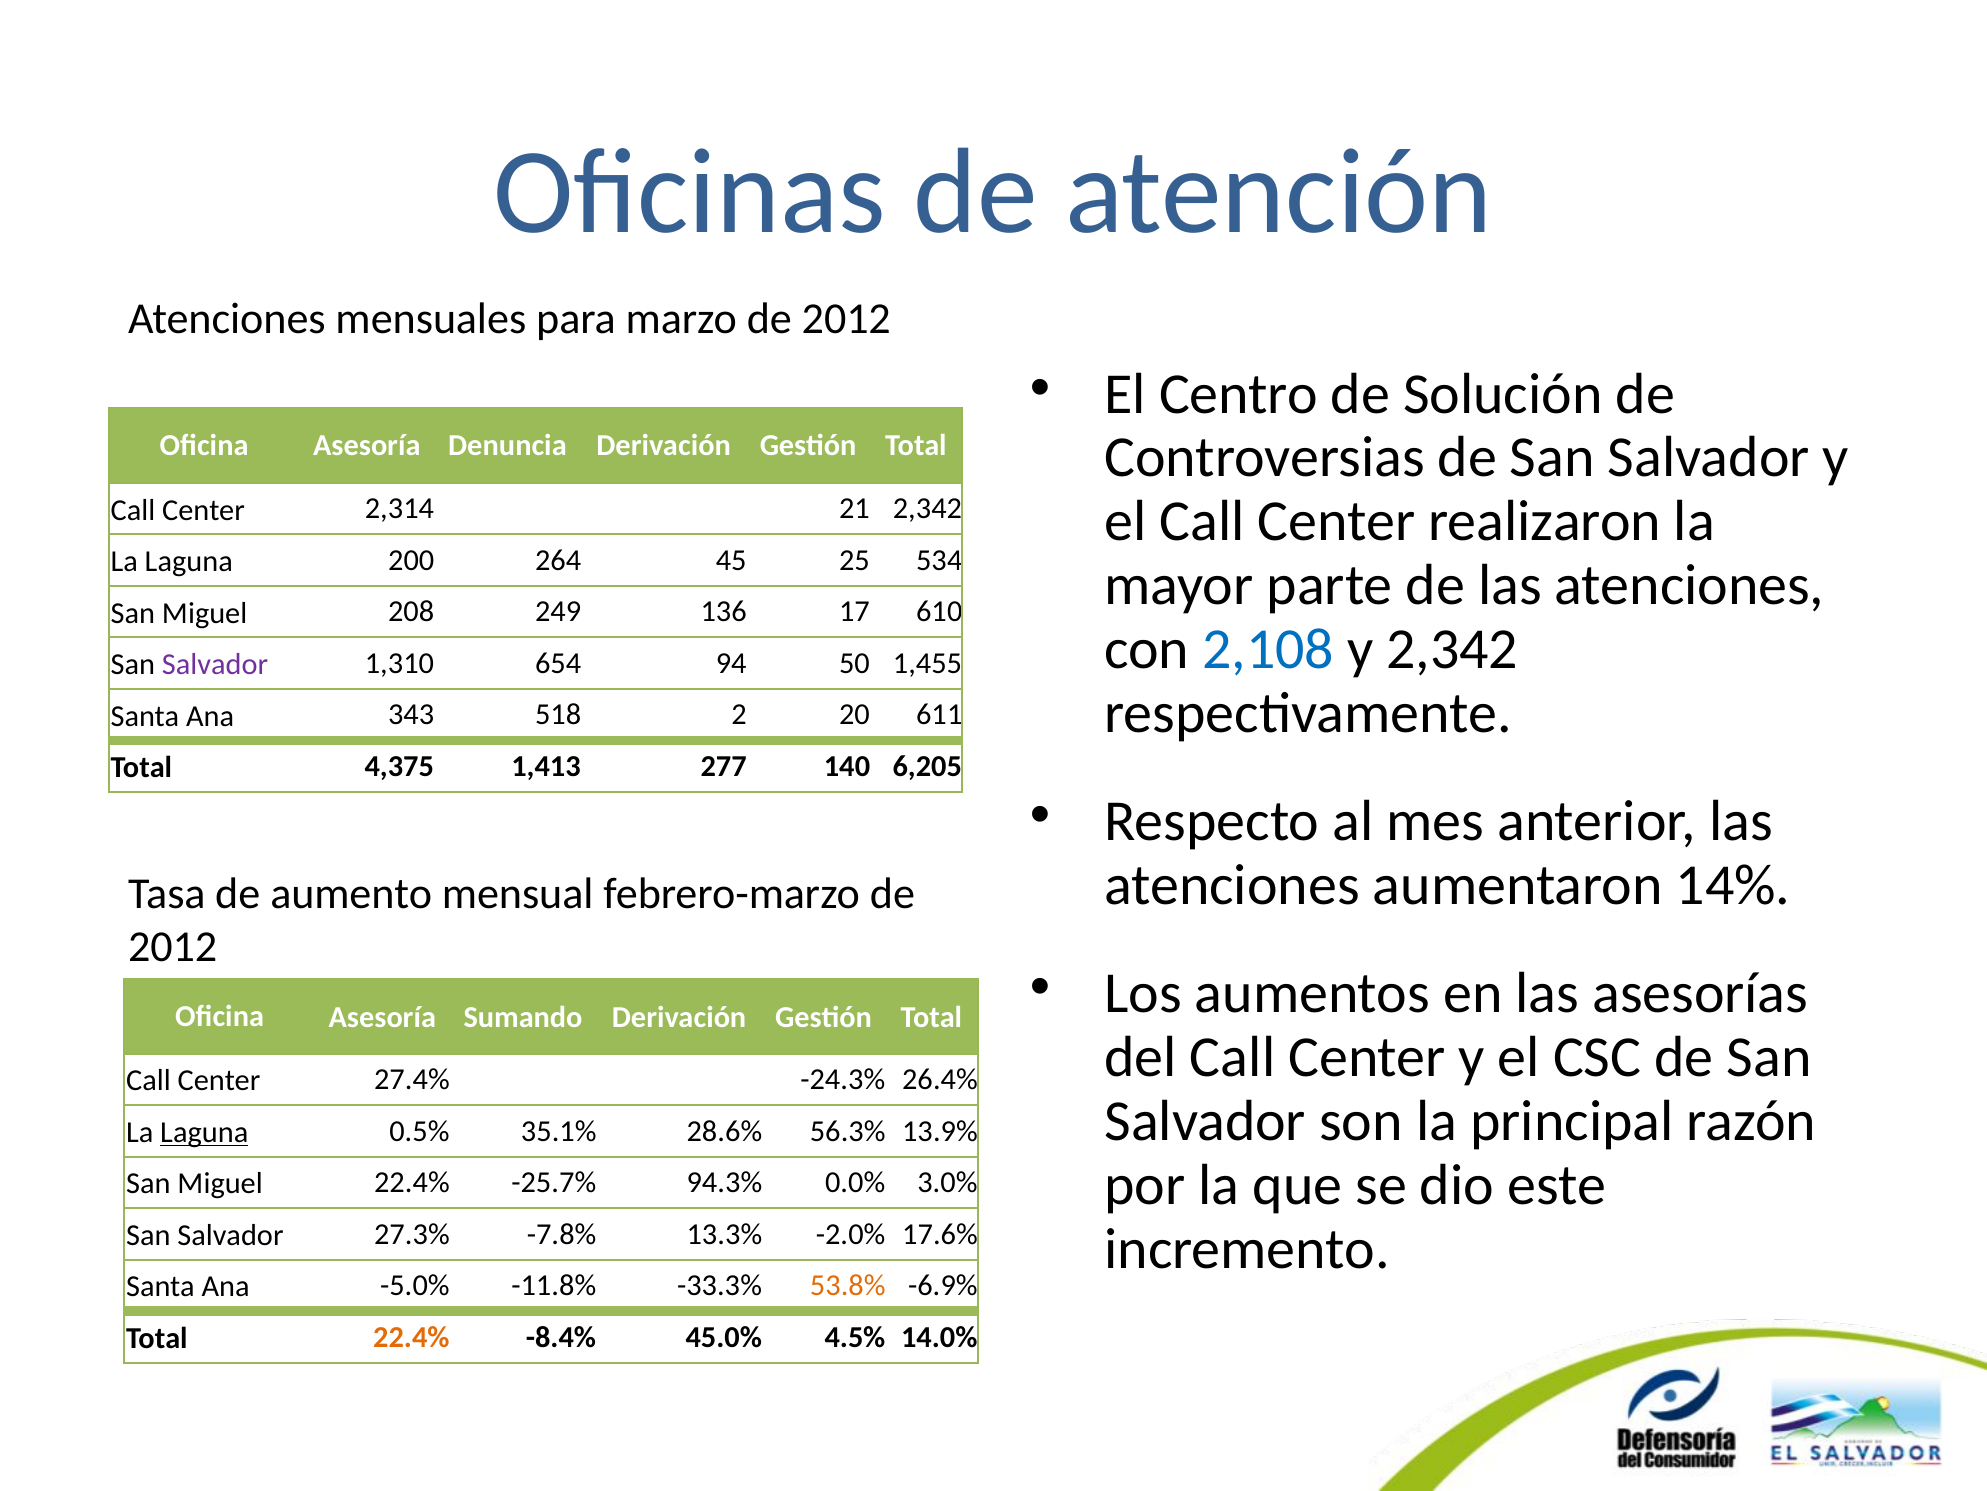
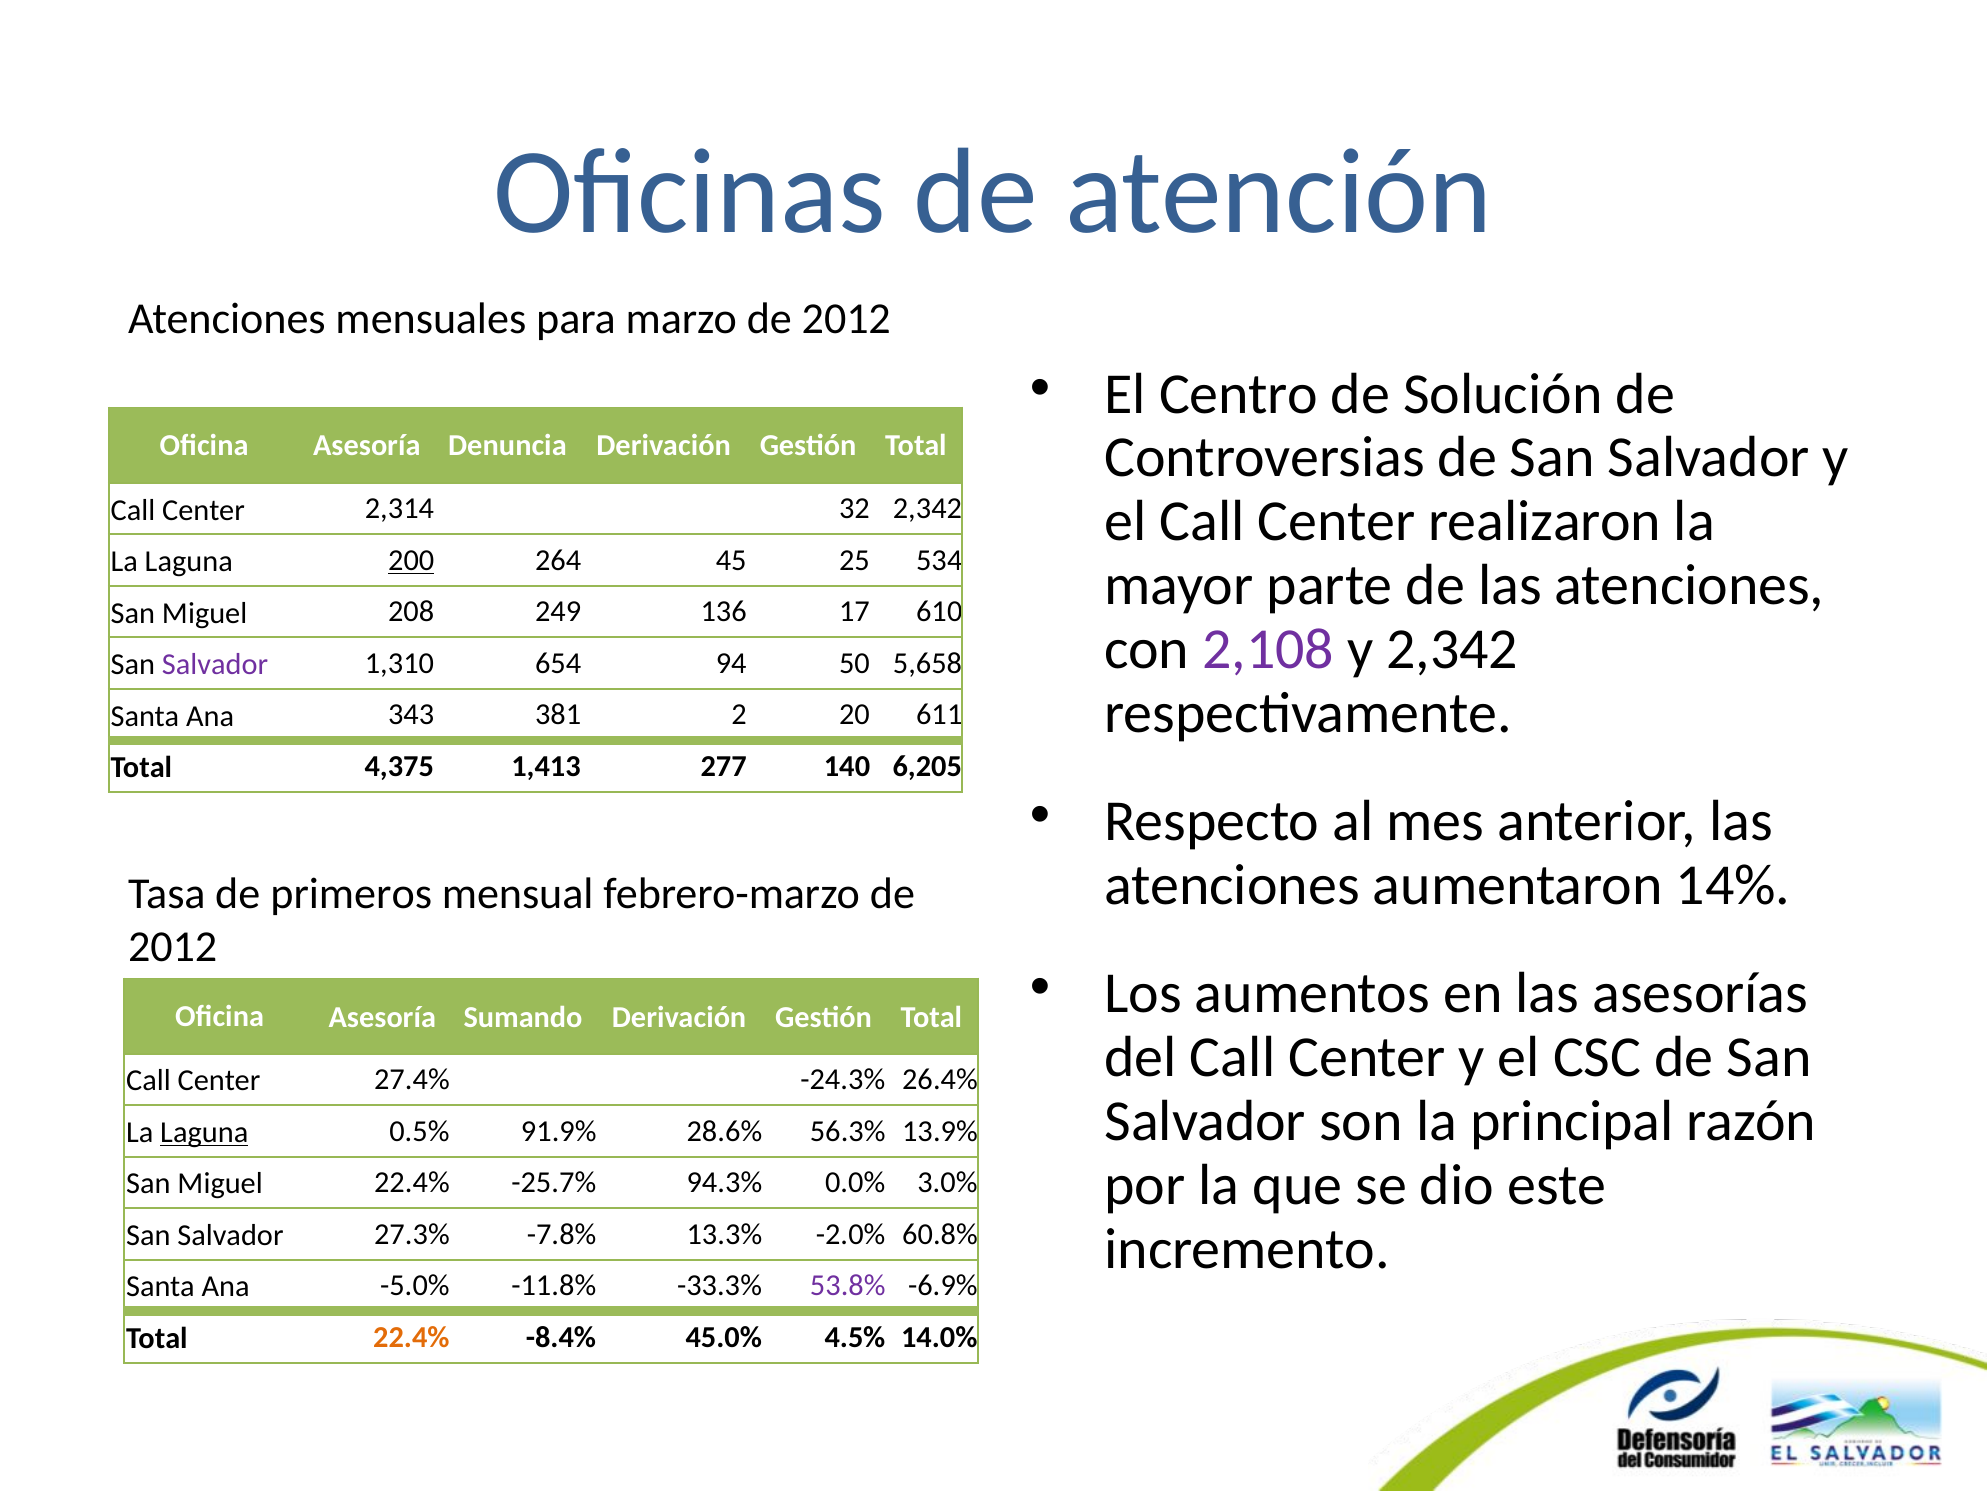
21: 21 -> 32
200 underline: none -> present
2,108 colour: blue -> purple
1,455: 1,455 -> 5,658
518: 518 -> 381
aumento: aumento -> primeros
35.1%: 35.1% -> 91.9%
17.6%: 17.6% -> 60.8%
53.8% colour: orange -> purple
